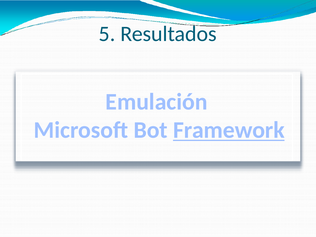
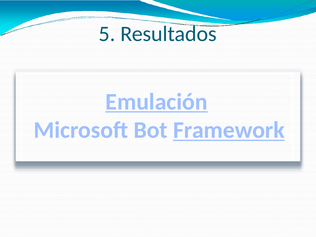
Emulación underline: none -> present
